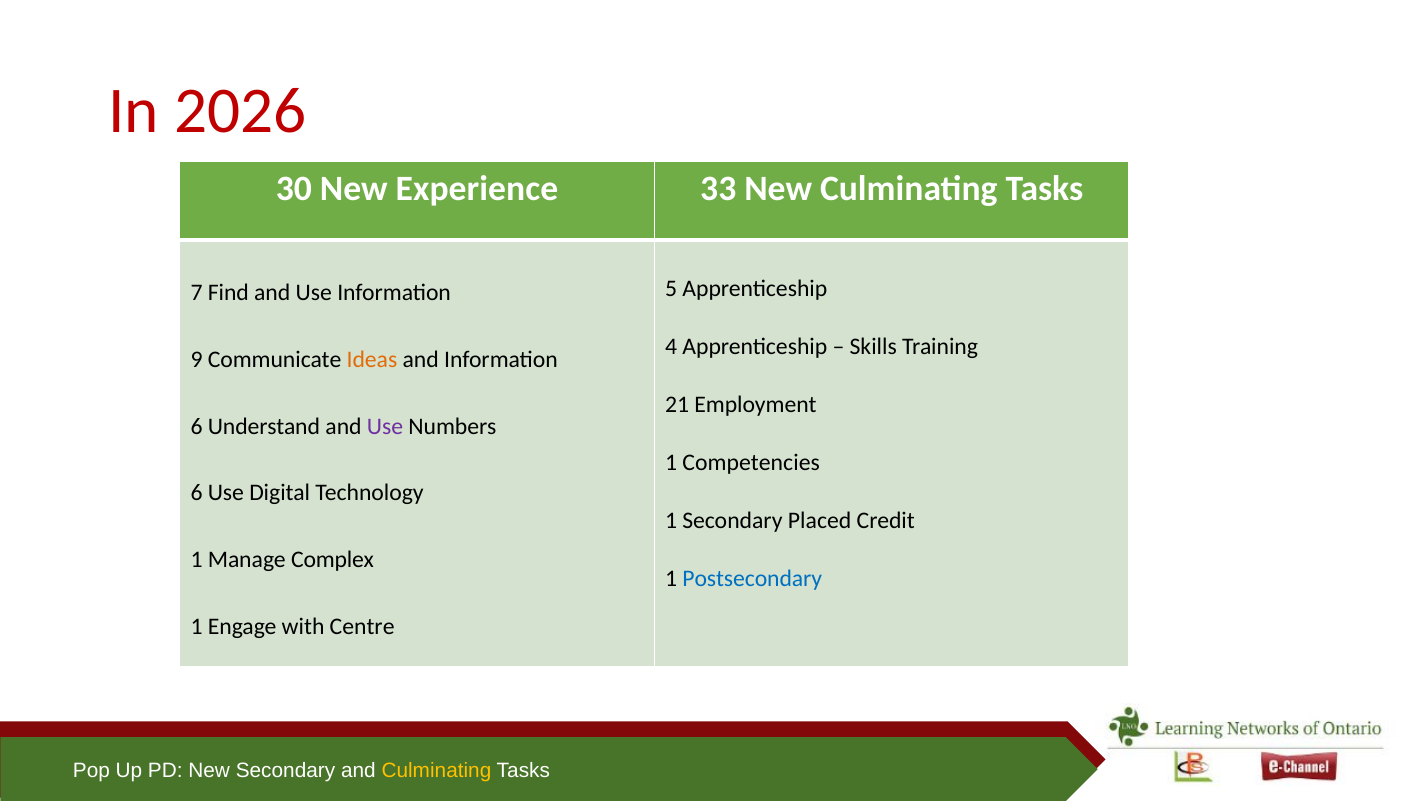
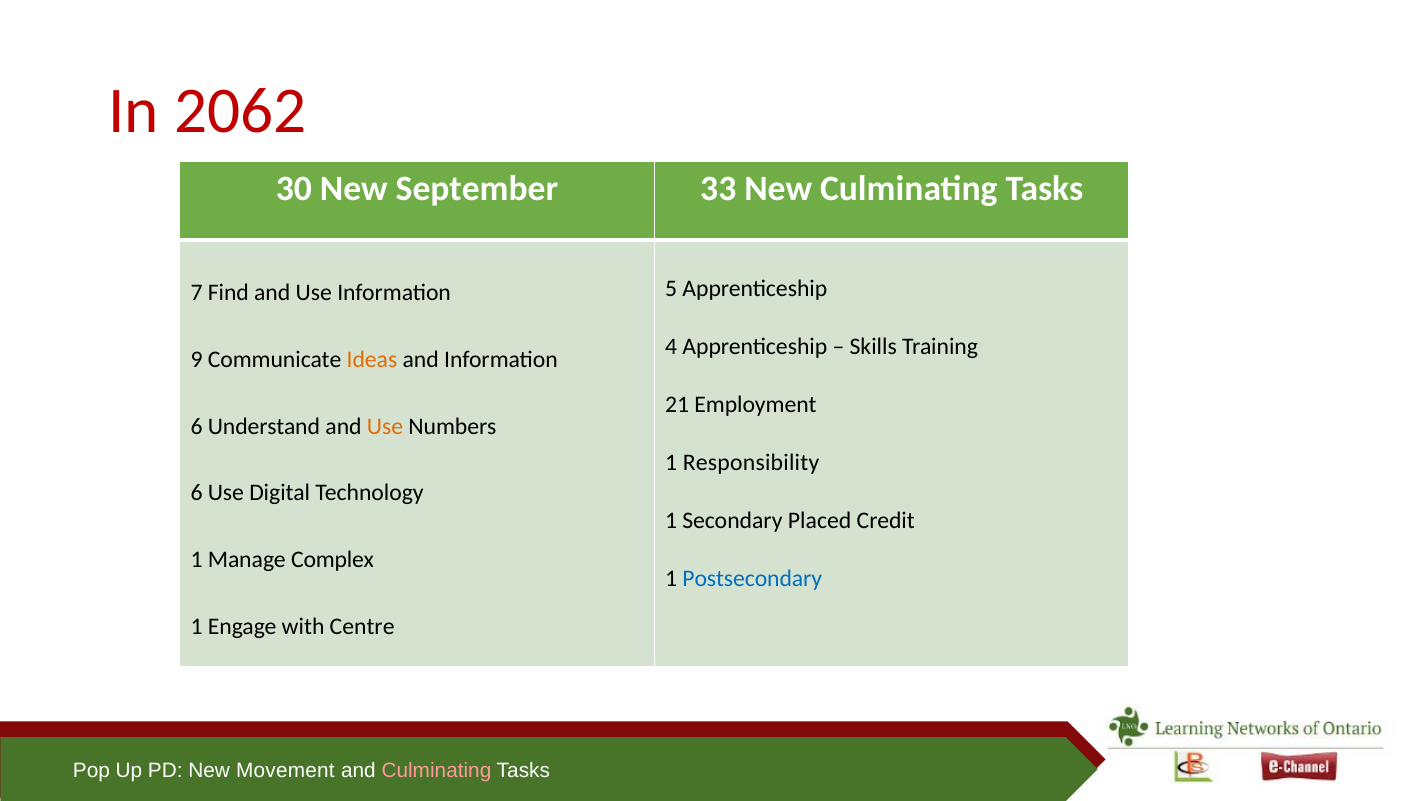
2026: 2026 -> 2062
Experience: Experience -> September
Use at (385, 426) colour: purple -> orange
Competencies: Competencies -> Responsibility
New Secondary: Secondary -> Movement
Culminating at (436, 770) colour: yellow -> pink
